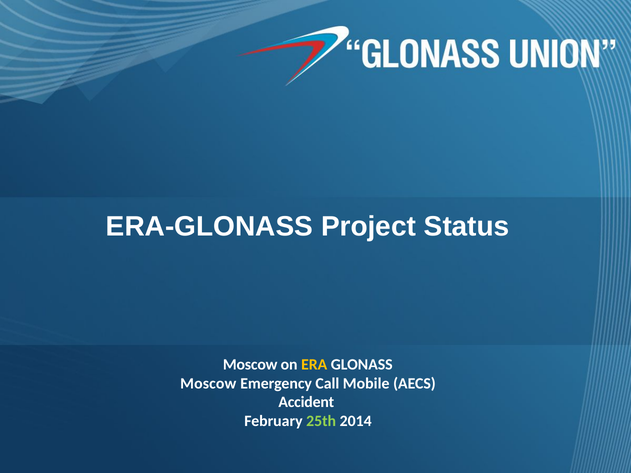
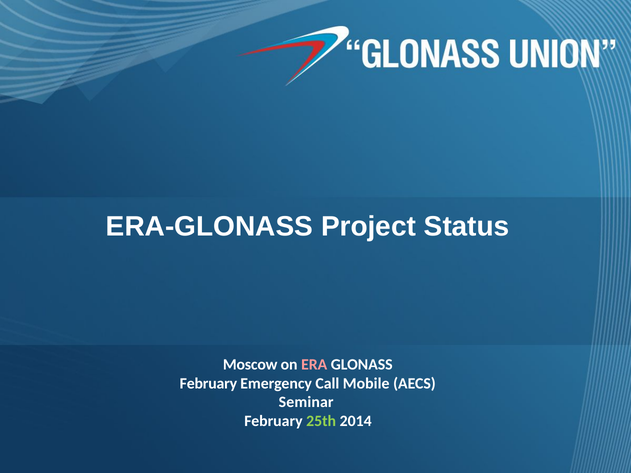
ERA colour: yellow -> pink
Moscow at (208, 384): Moscow -> February
Accident: Accident -> Seminar
